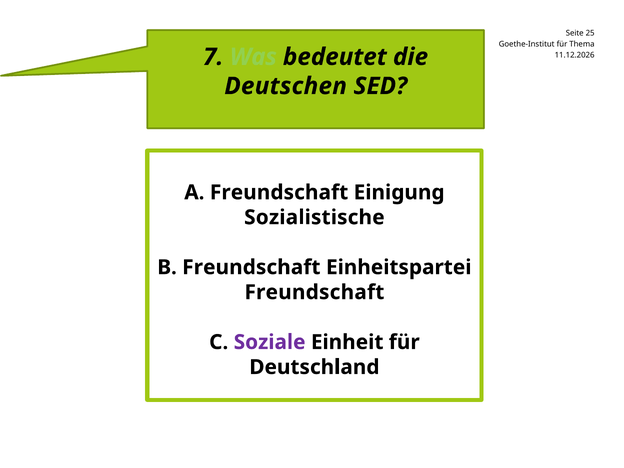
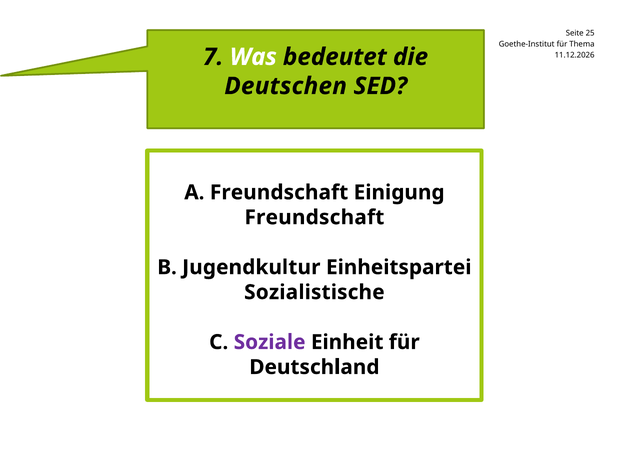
Was colour: light green -> white
Sozialistische at (314, 217): Sozialistische -> Freundschaft
B Freundschaft: Freundschaft -> Jugendkultur
Freundschaft at (314, 292): Freundschaft -> Sozialistische
